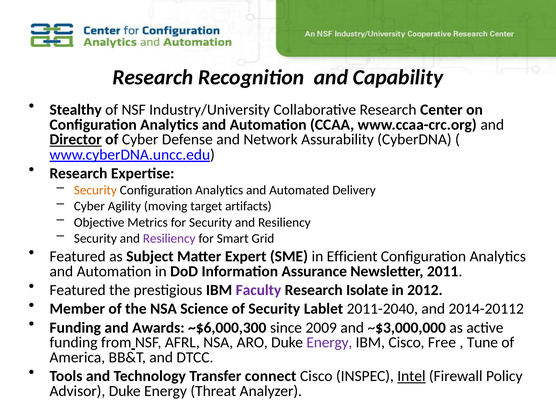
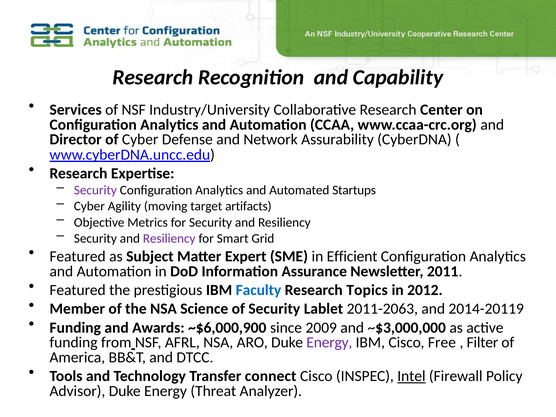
Stealthy: Stealthy -> Services
Director underline: present -> none
Security at (95, 190) colour: orange -> purple
Delivery: Delivery -> Startups
Faculty colour: purple -> blue
Isolate: Isolate -> Topics
2011-2040: 2011-2040 -> 2011-2063
2014-20112: 2014-20112 -> 2014-20119
~$6,000,300: ~$6,000,300 -> ~$6,000,900
Tune: Tune -> Filter
